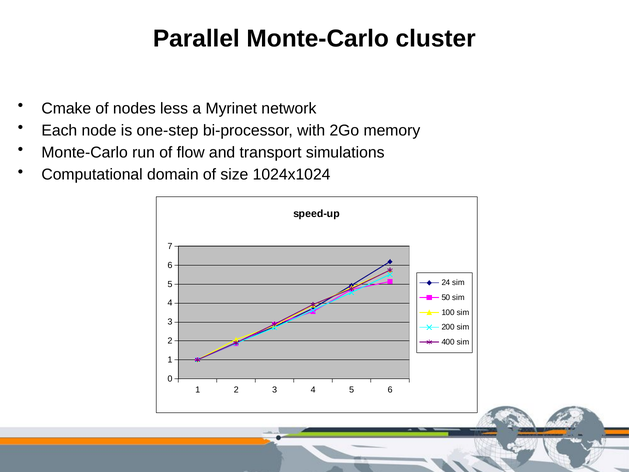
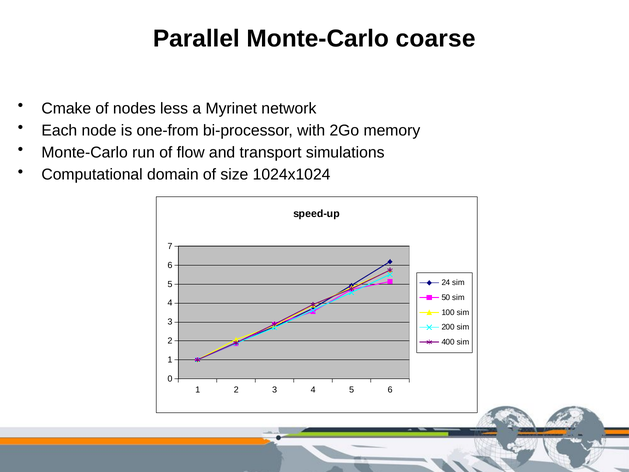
cluster: cluster -> coarse
one-step: one-step -> one-from
